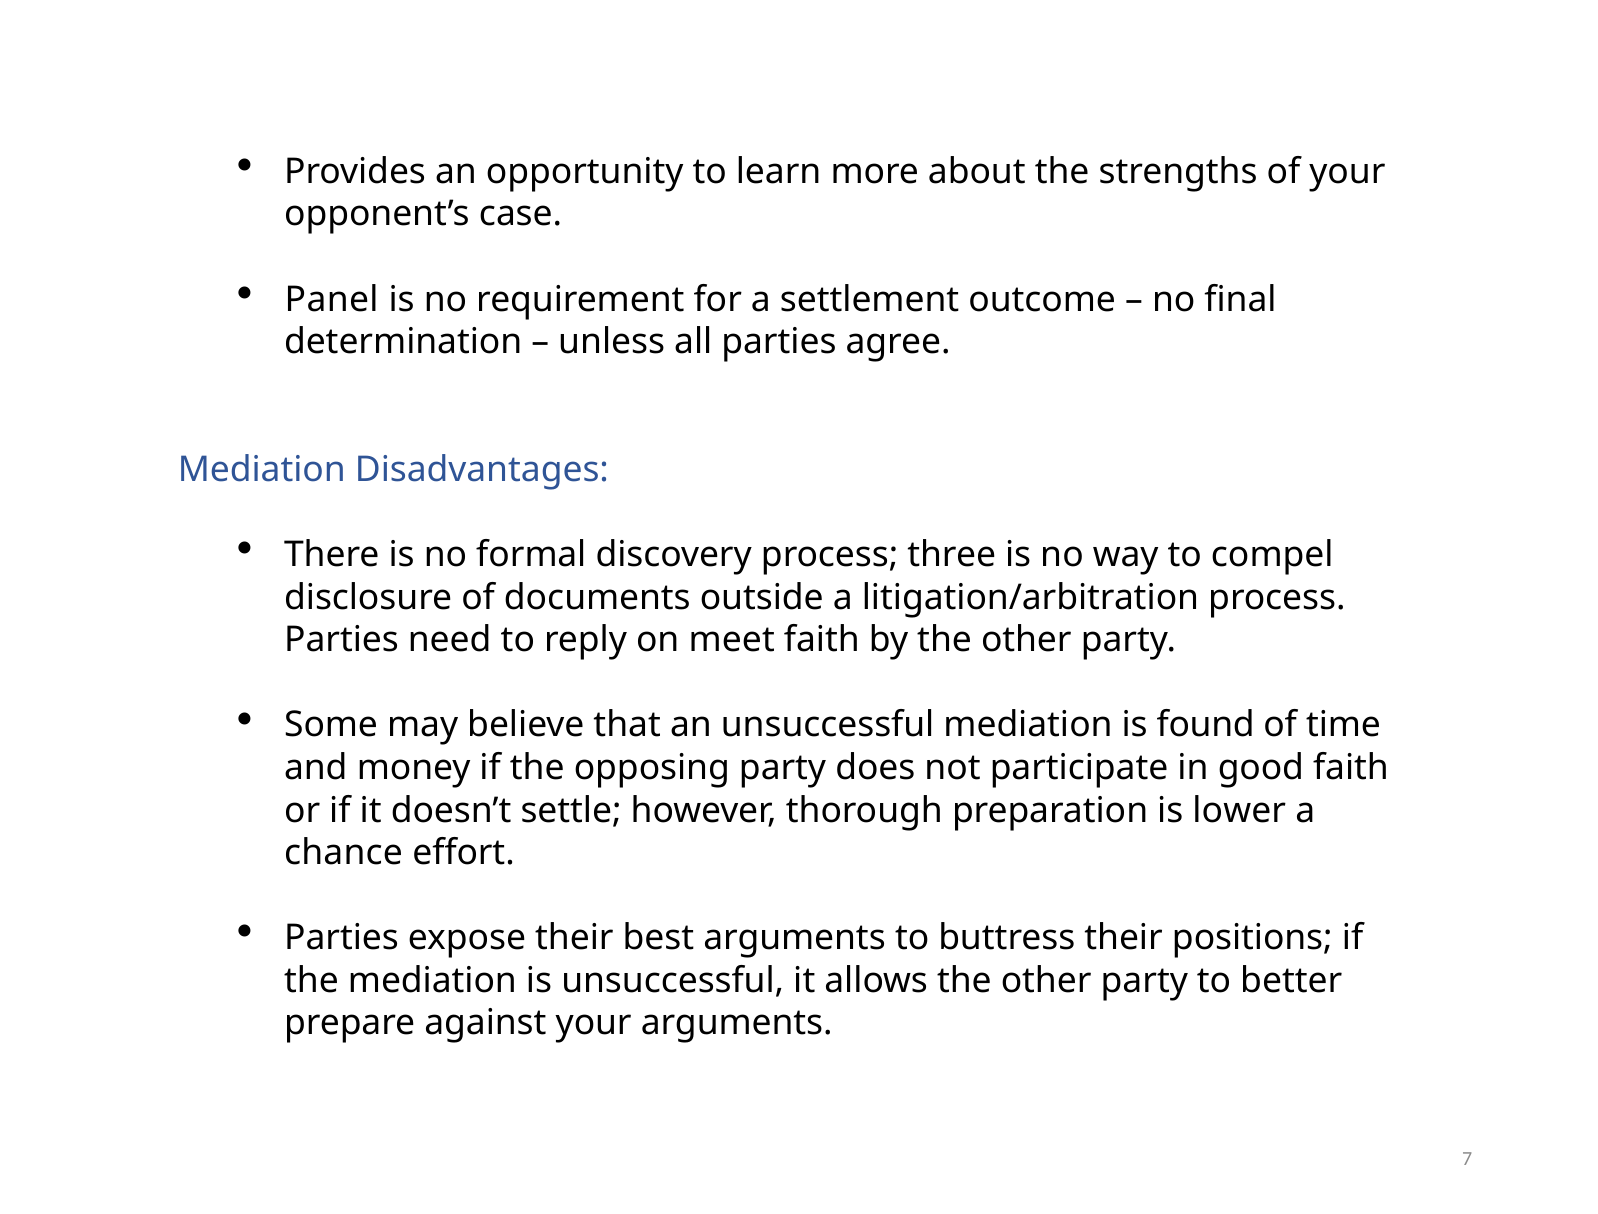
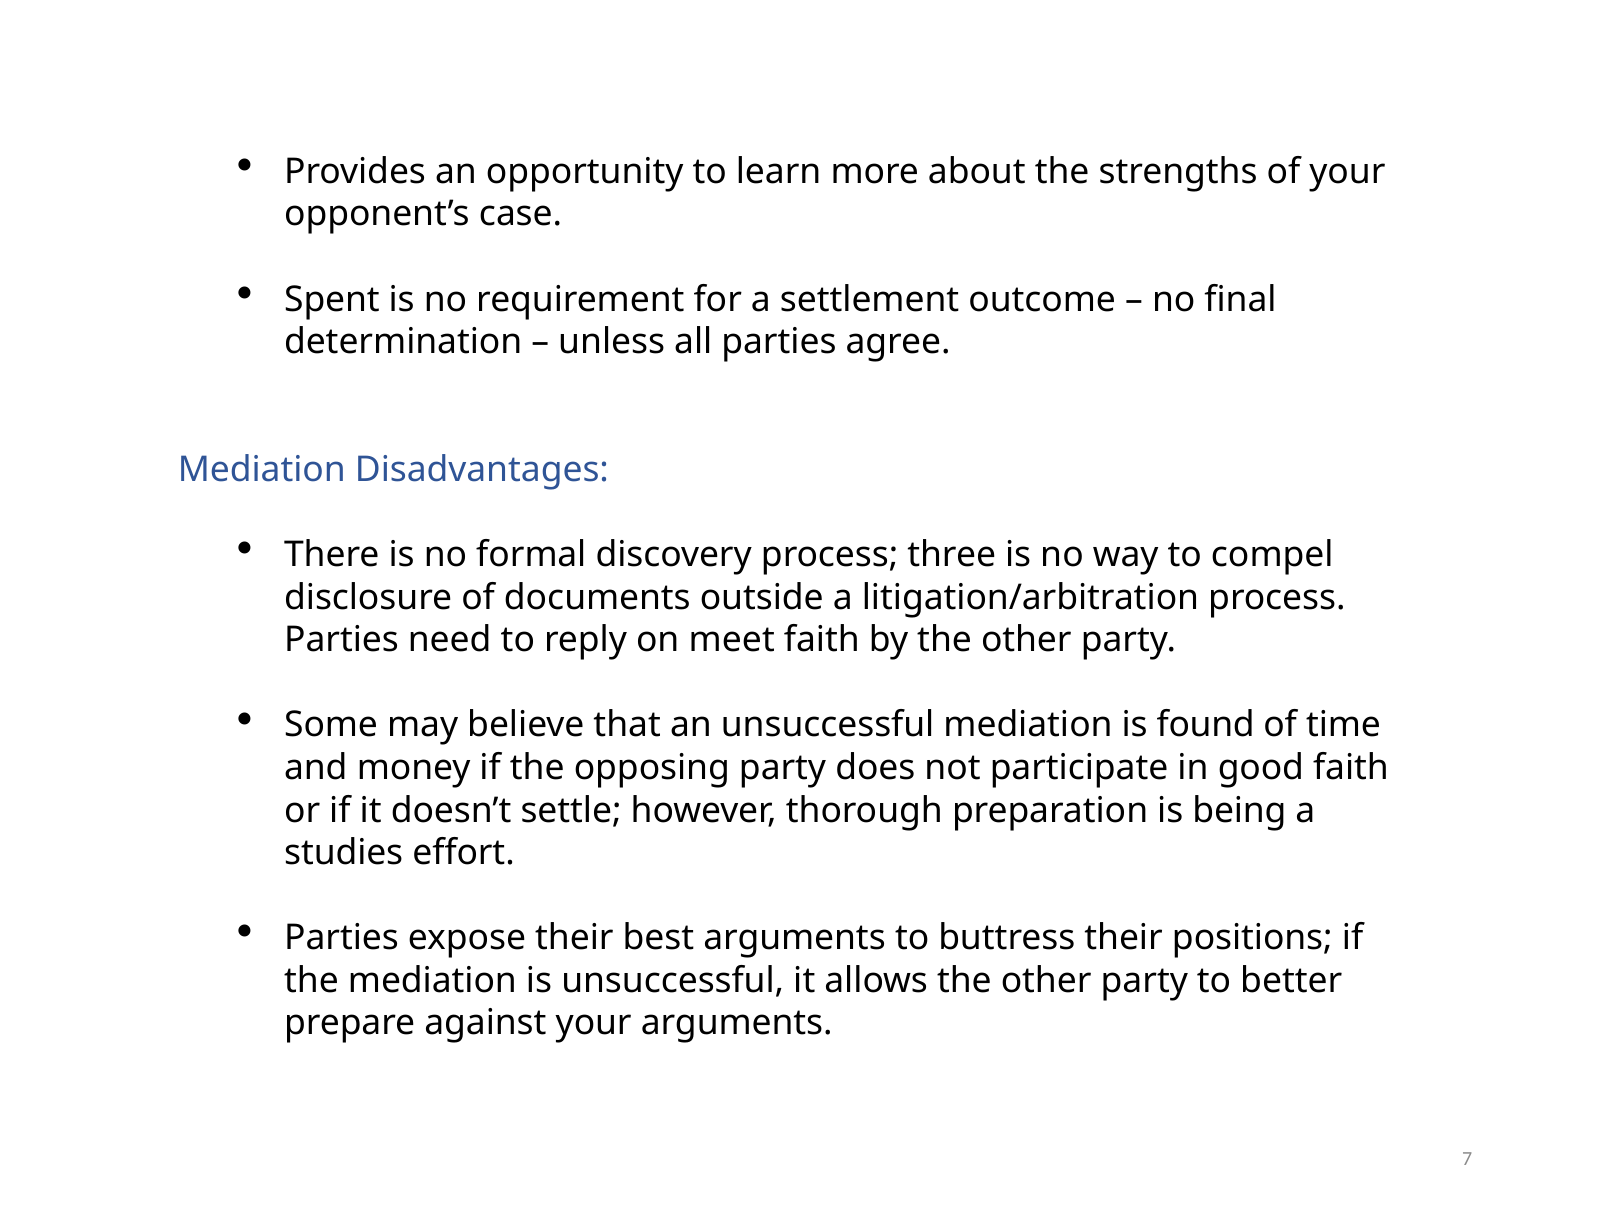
Panel: Panel -> Spent
lower: lower -> being
chance: chance -> studies
